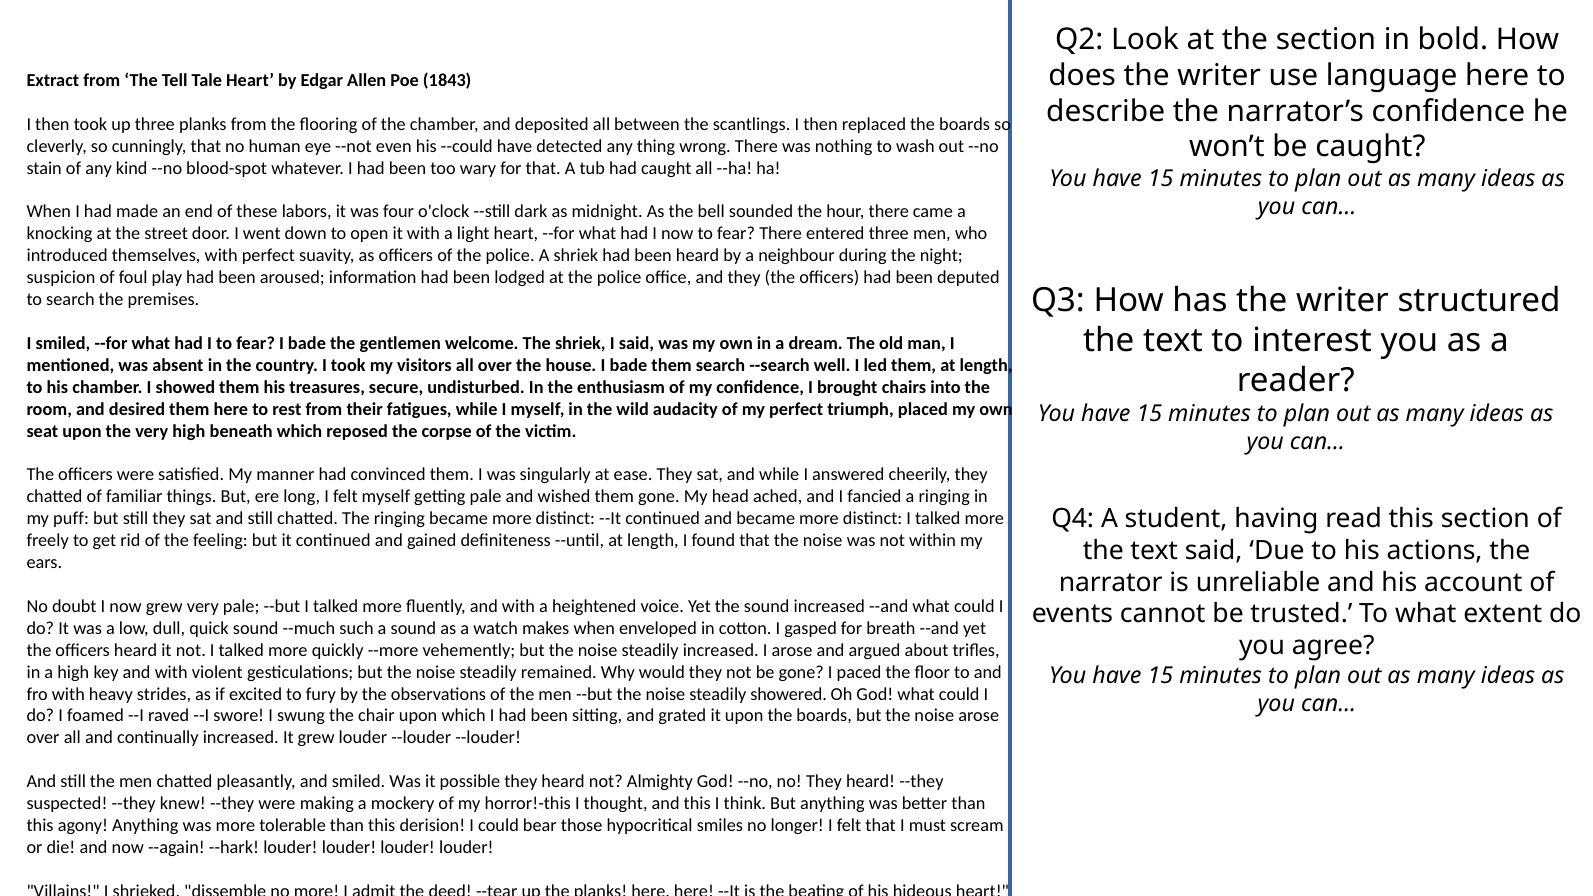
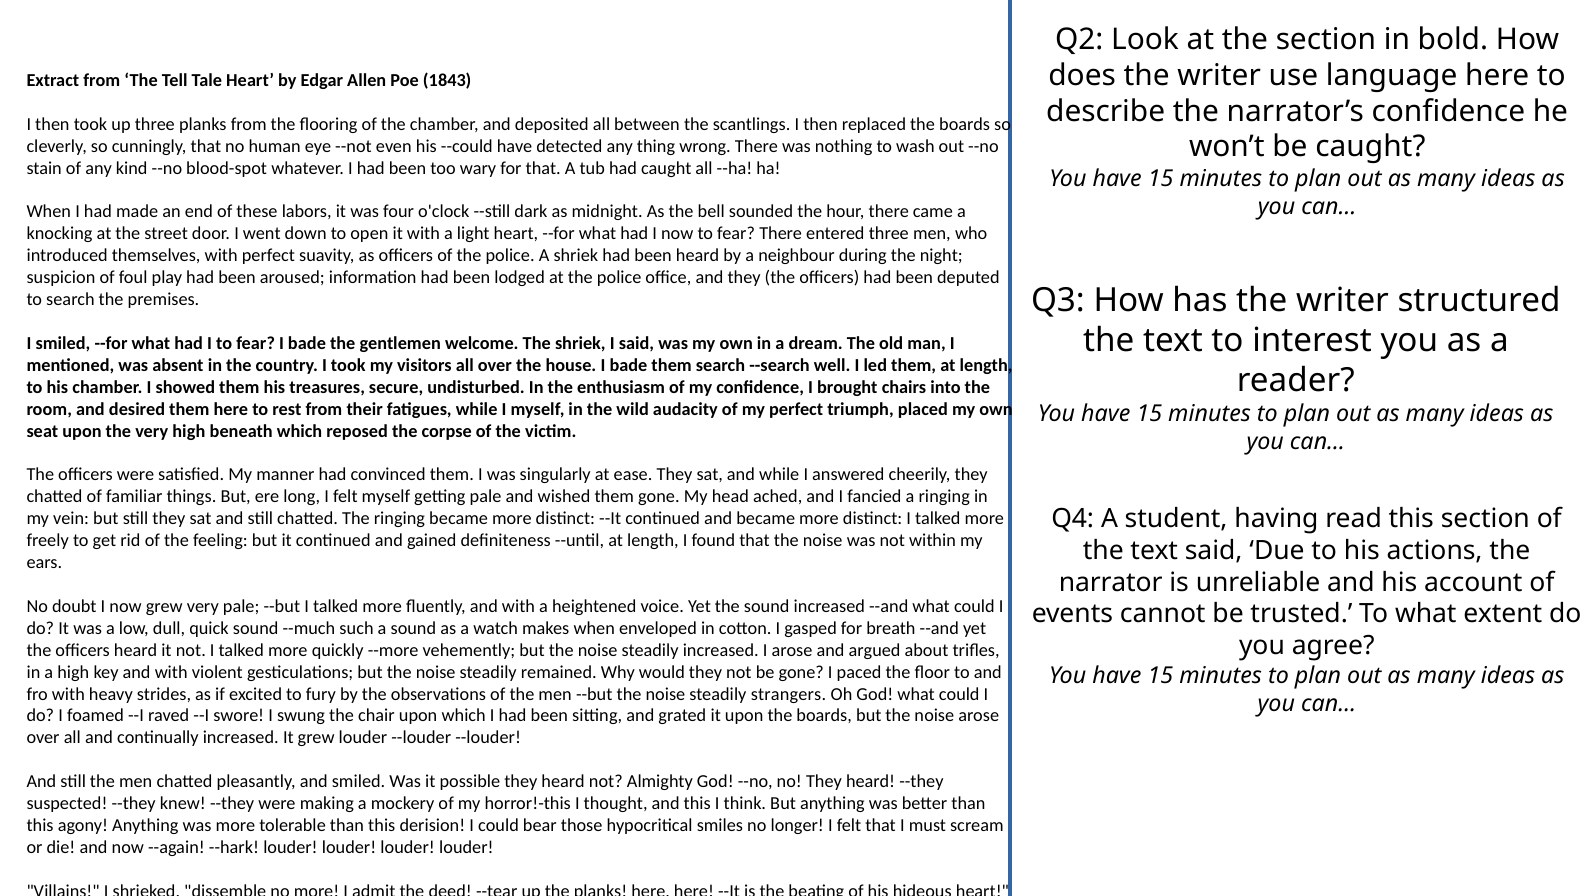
puff: puff -> vein
showered: showered -> strangers
